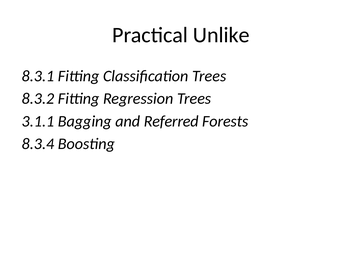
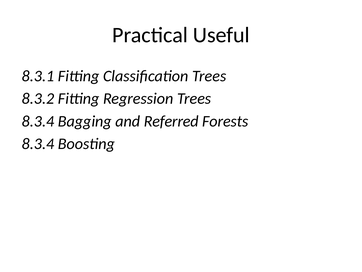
Unlike: Unlike -> Useful
3.1.1 at (38, 121): 3.1.1 -> 8.3.4
